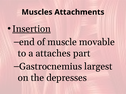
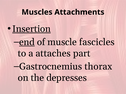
end underline: none -> present
movable: movable -> fascicles
largest: largest -> thorax
